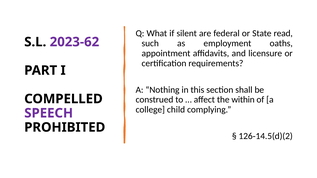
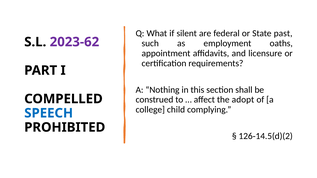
read: read -> past
within: within -> adopt
SPEECH colour: purple -> blue
